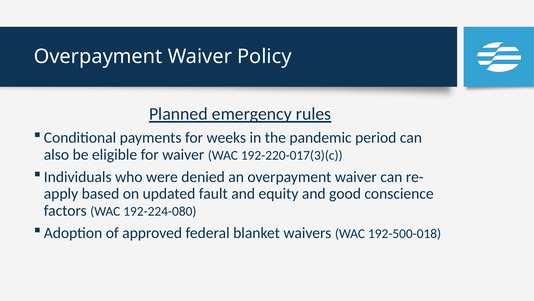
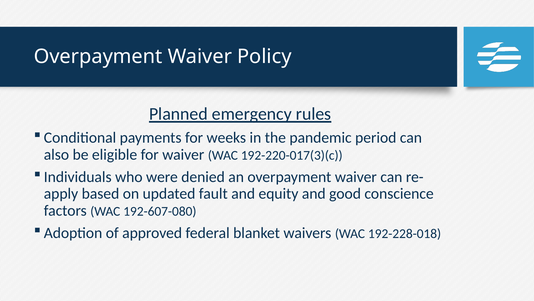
192-224-080: 192-224-080 -> 192-607-080
192-500-018: 192-500-018 -> 192-228-018
